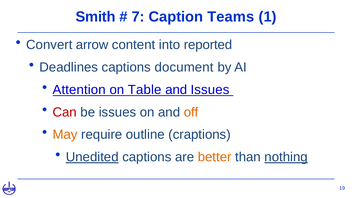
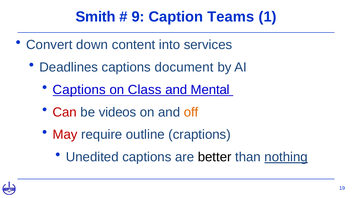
7: 7 -> 9
arrow: arrow -> down
reported: reported -> services
Attention at (79, 90): Attention -> Captions
Table: Table -> Class
and Issues: Issues -> Mental
be issues: issues -> videos
May colour: orange -> red
Unedited underline: present -> none
better colour: orange -> black
